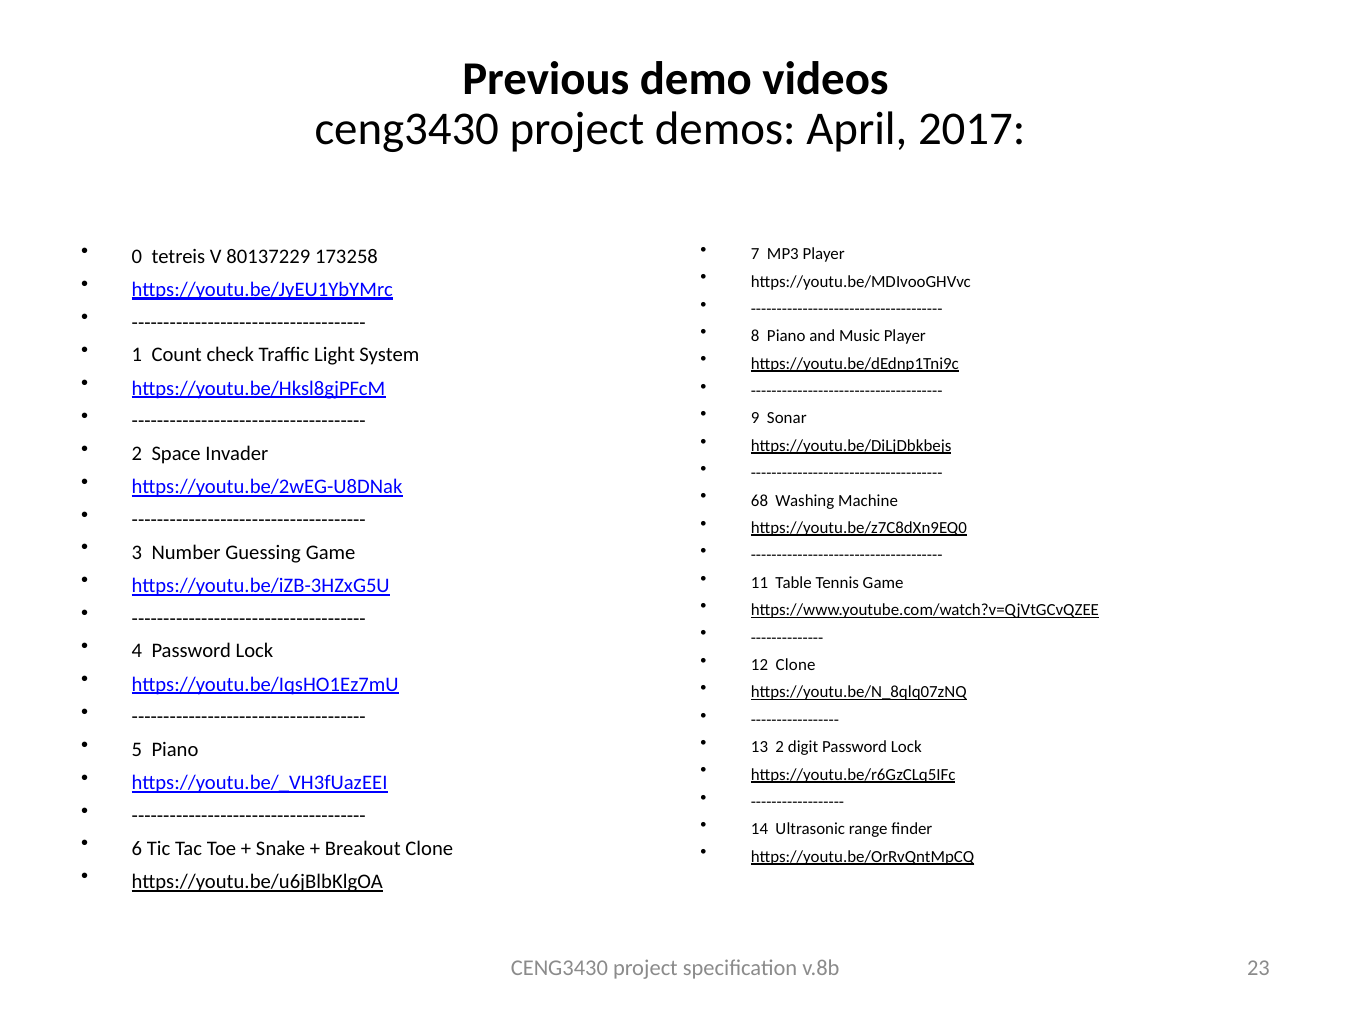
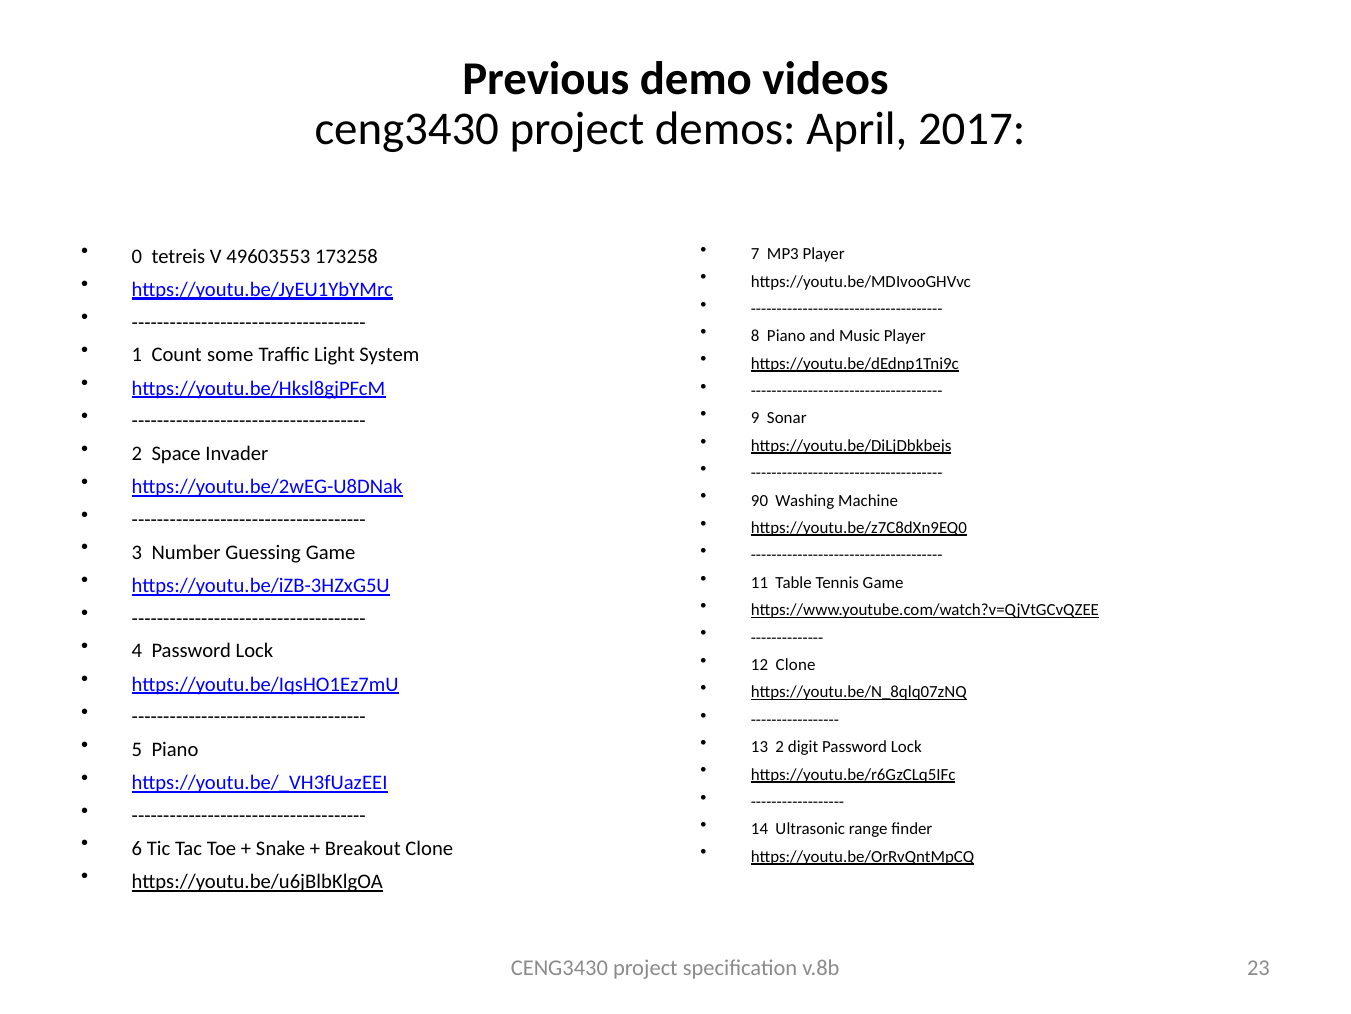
80137229: 80137229 -> 49603553
check: check -> some
68: 68 -> 90
